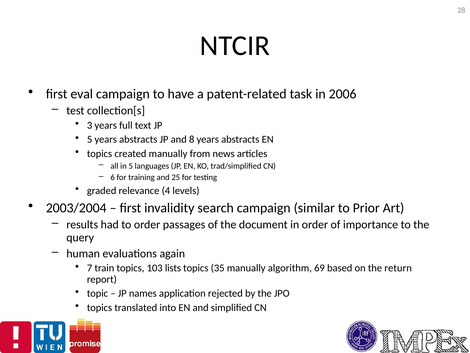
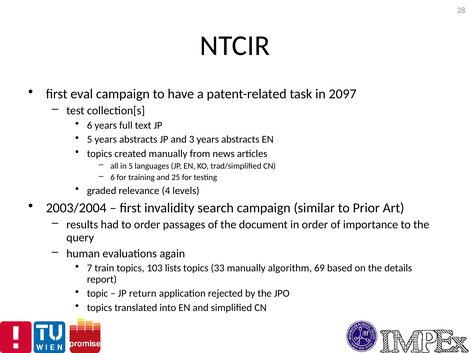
2006: 2006 -> 2097
3 at (90, 125): 3 -> 6
8: 8 -> 3
35: 35 -> 33
return: return -> details
names: names -> return
